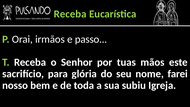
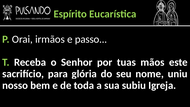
Receba at (70, 14): Receba -> Espírito
farei: farei -> uniu
